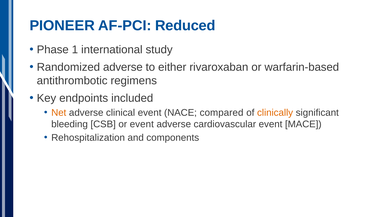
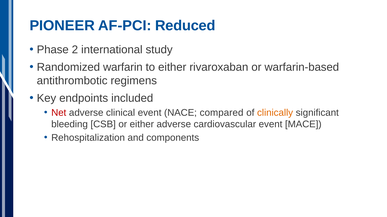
1: 1 -> 2
Randomized adverse: adverse -> warfarin
Net colour: orange -> red
or event: event -> either
